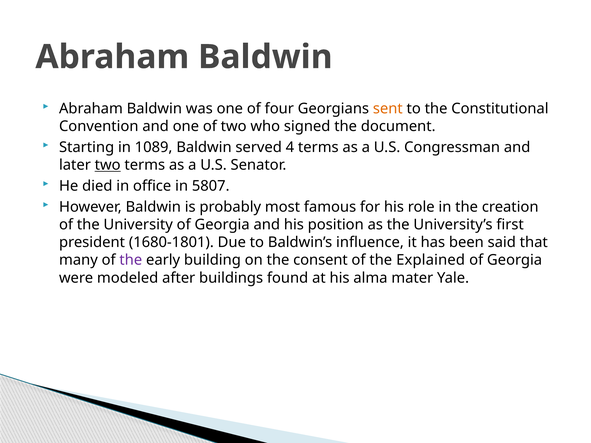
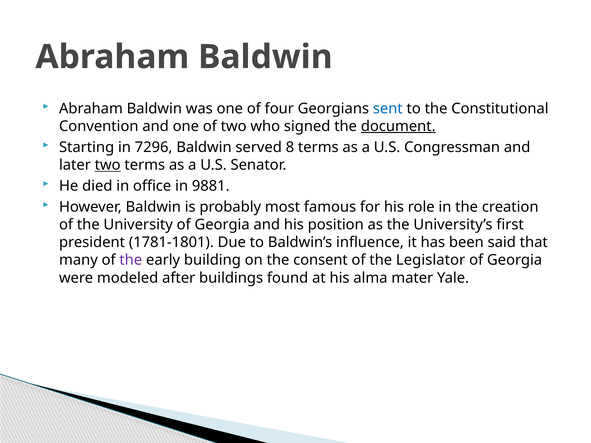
sent colour: orange -> blue
document underline: none -> present
1089: 1089 -> 7296
4: 4 -> 8
5807: 5807 -> 9881
1680-1801: 1680-1801 -> 1781-1801
Explained: Explained -> Legislator
